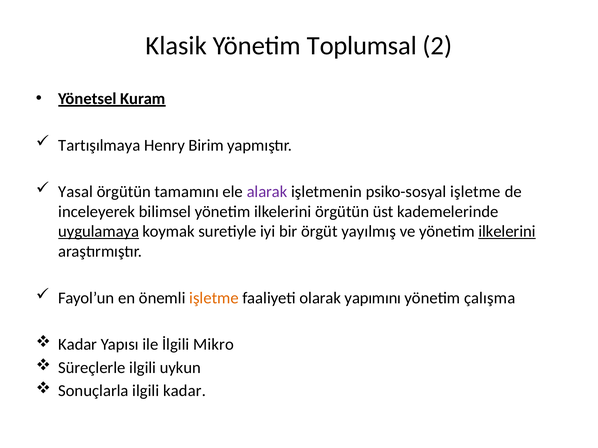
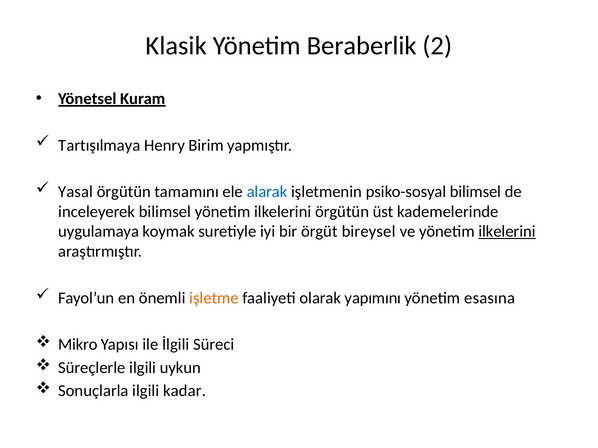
Toplumsal: Toplumsal -> Beraberlik
alarak colour: purple -> blue
psiko-sosyal işletme: işletme -> bilimsel
uygulamaya underline: present -> none
yayılmış: yayılmış -> bireysel
çalışma: çalışma -> esasına
Kadar at (78, 345): Kadar -> Mikro
Mikro: Mikro -> Süreci
